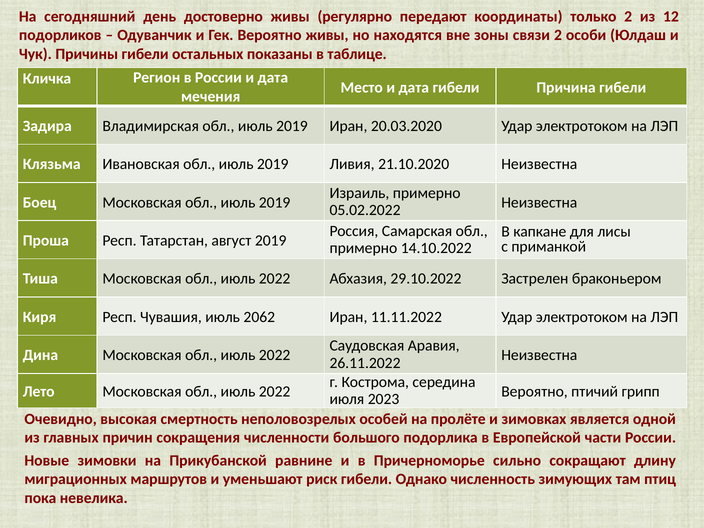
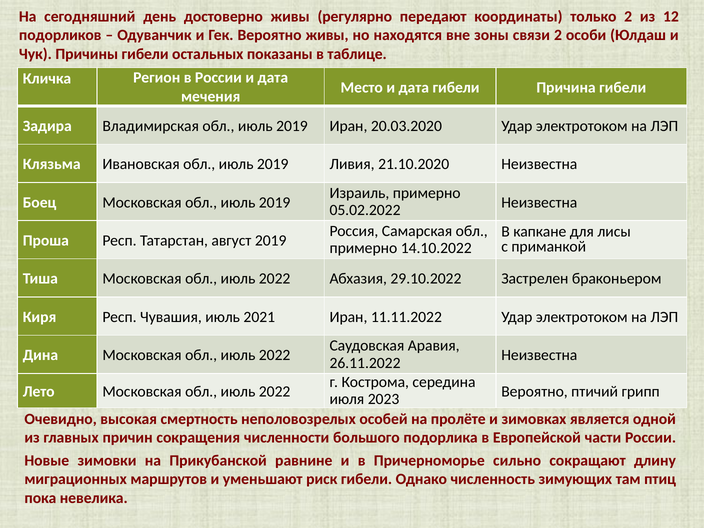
2062: 2062 -> 2021
